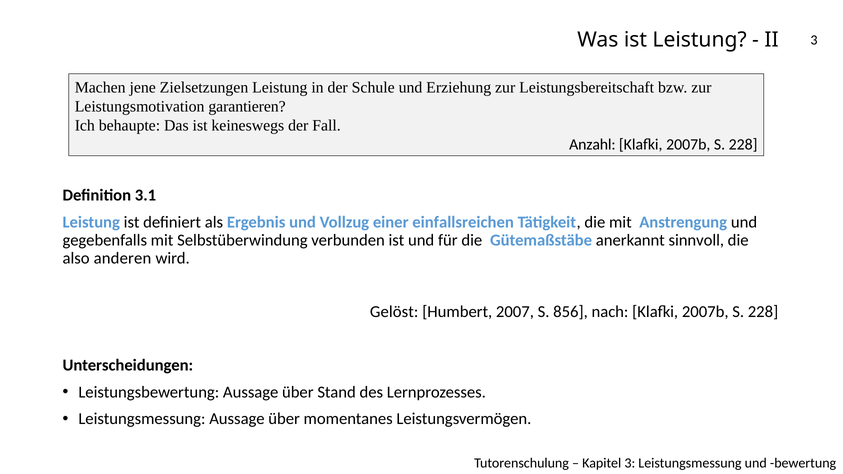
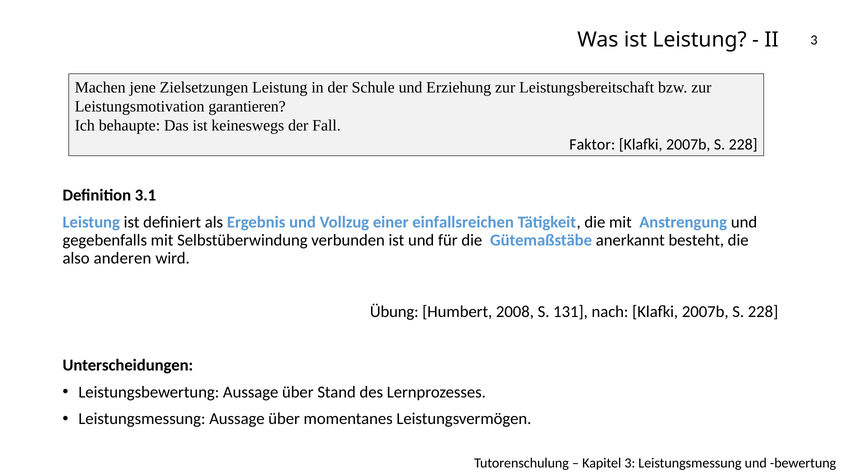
Anzahl: Anzahl -> Faktor
sinnvoll: sinnvoll -> besteht
Gelöst: Gelöst -> Übung
2007: 2007 -> 2008
856: 856 -> 131
